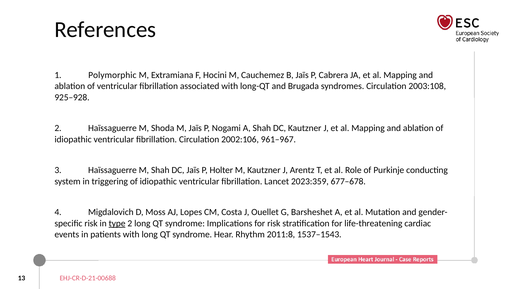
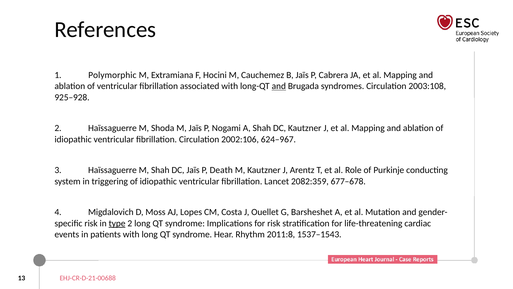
and at (279, 86) underline: none -> present
961–967: 961–967 -> 624–967
Holter: Holter -> Death
2023:359: 2023:359 -> 2082:359
